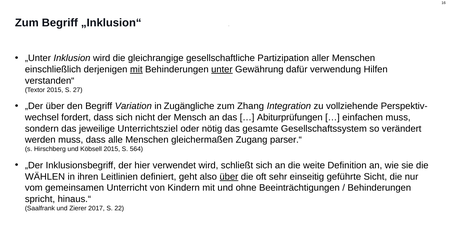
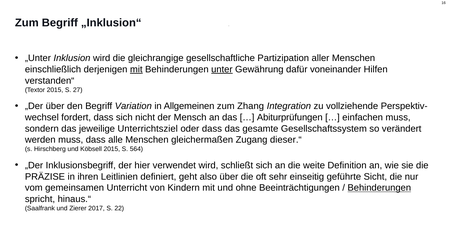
verwendung: verwendung -> voneinander
Zugängliche: Zugängliche -> Allgemeinen
oder nötig: nötig -> dass
parser.“: parser.“ -> dieser.“
WÄHLEN: WÄHLEN -> PRÄZISE
über at (229, 177) underline: present -> none
Behinderungen at (379, 188) underline: none -> present
